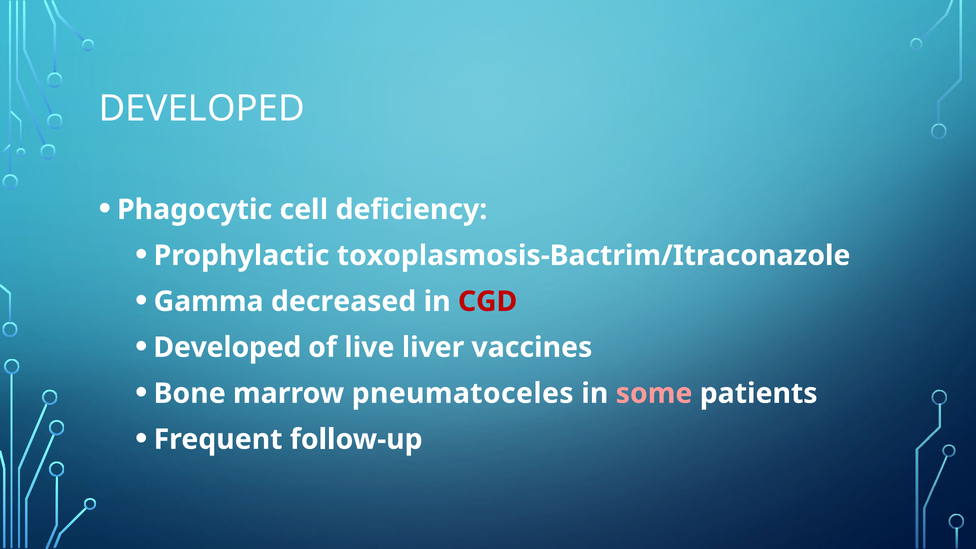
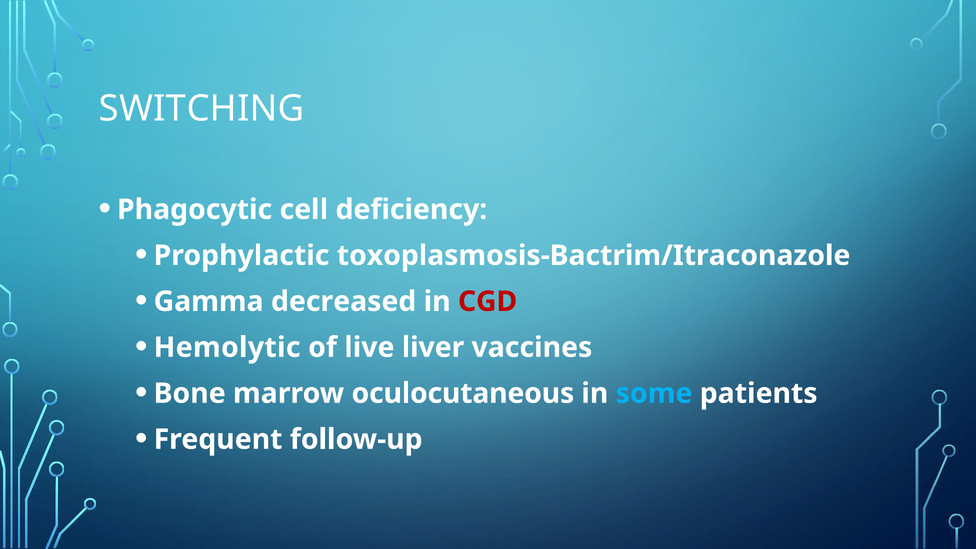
DEVELOPED at (202, 108): DEVELOPED -> SWITCHING
Developed at (227, 347): Developed -> Hemolytic
pneumatoceles: pneumatoceles -> oculocutaneous
some colour: pink -> light blue
